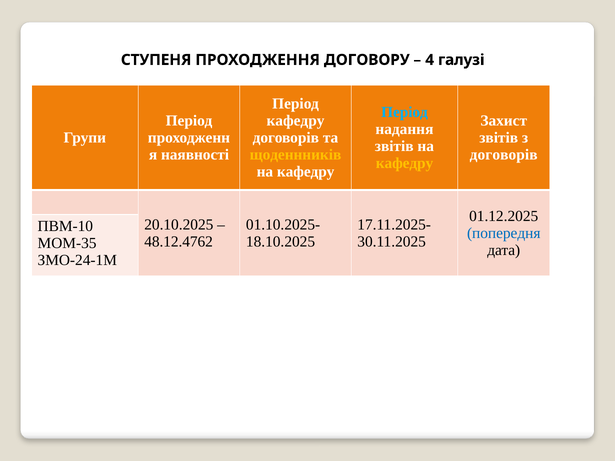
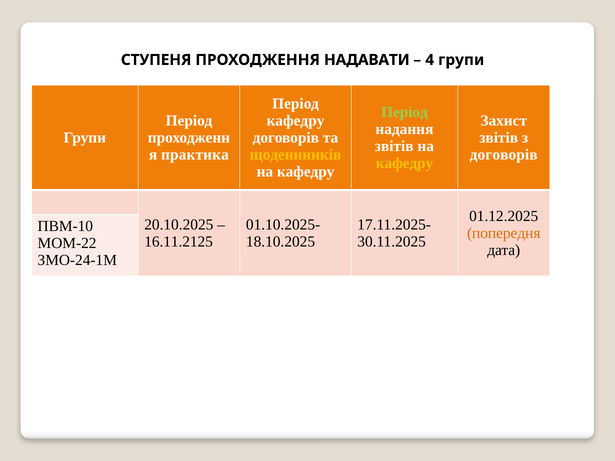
ДОГОВОРУ: ДОГОВОРУ -> НАДАВАТИ
4 галузі: галузі -> групи
Період at (405, 112) colour: light blue -> light green
наявності: наявності -> практика
попередня colour: blue -> orange
48.12.4762: 48.12.4762 -> 16.11.2125
МОМ-35: МОМ-35 -> МОМ-22
